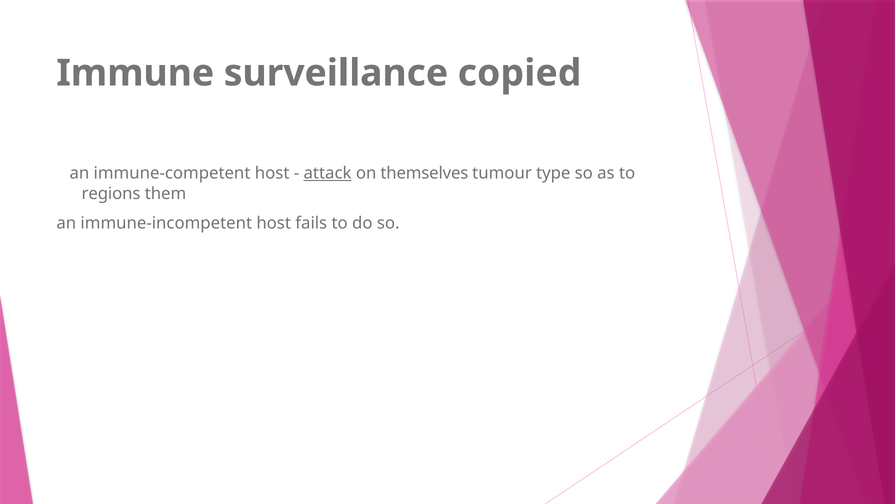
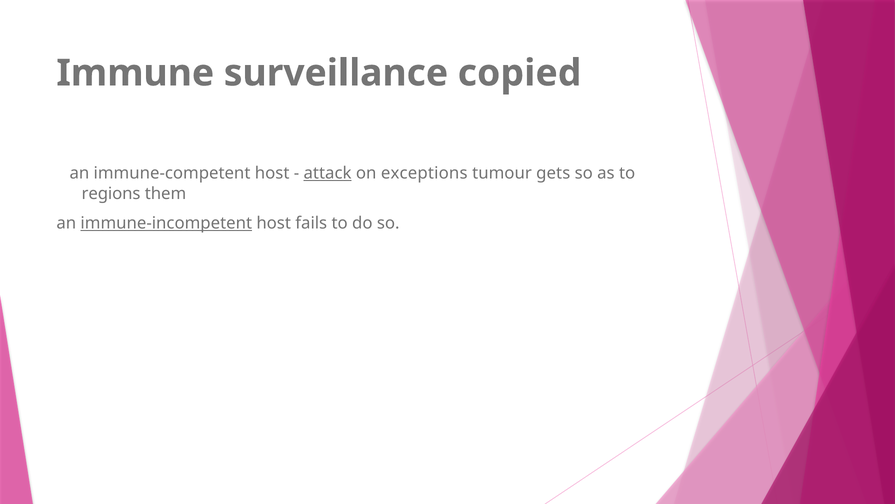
themselves: themselves -> exceptions
type: type -> gets
immune-incompetent underline: none -> present
